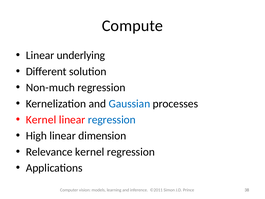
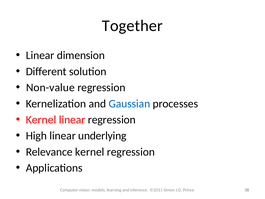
Compute: Compute -> Together
underlying: underlying -> dimension
Non-much: Non-much -> Non-value
regression at (112, 120) colour: blue -> black
dimension: dimension -> underlying
